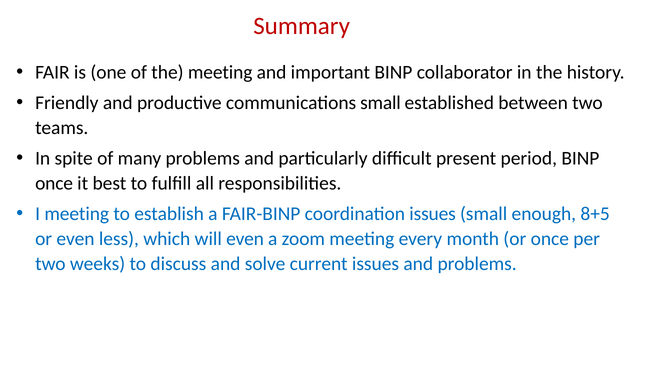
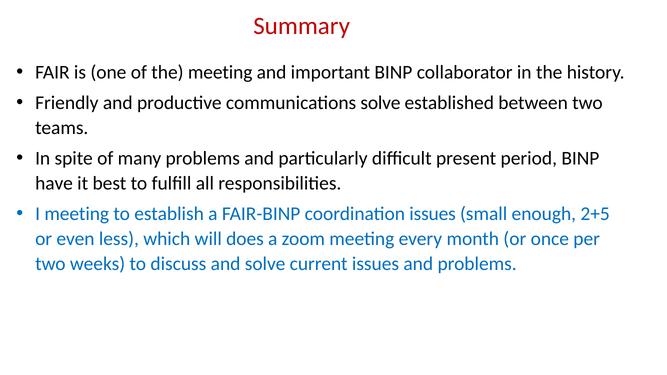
communications small: small -> solve
once at (54, 183): once -> have
8+5: 8+5 -> 2+5
will even: even -> does
